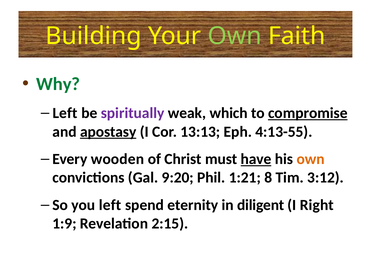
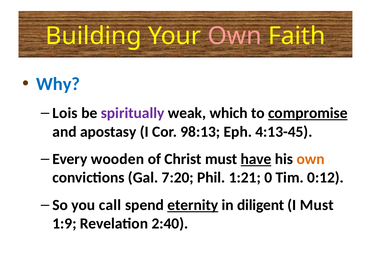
Own at (235, 36) colour: light green -> pink
Why colour: green -> blue
Left at (65, 113): Left -> Lois
apostasy underline: present -> none
13:13: 13:13 -> 98:13
4:13-55: 4:13-55 -> 4:13-45
9:20: 9:20 -> 7:20
8: 8 -> 0
3:12: 3:12 -> 0:12
you left: left -> call
eternity underline: none -> present
I Right: Right -> Must
2:15: 2:15 -> 2:40
